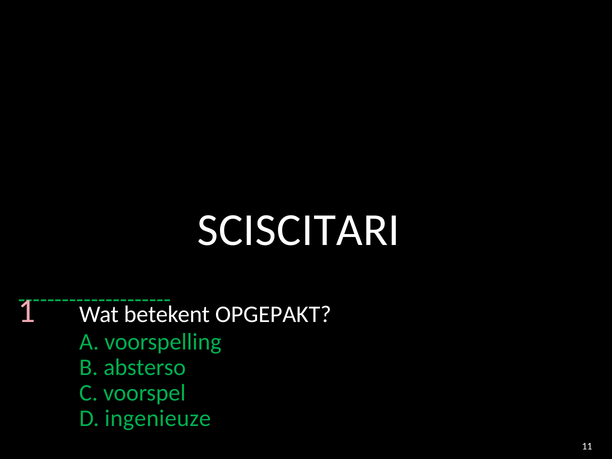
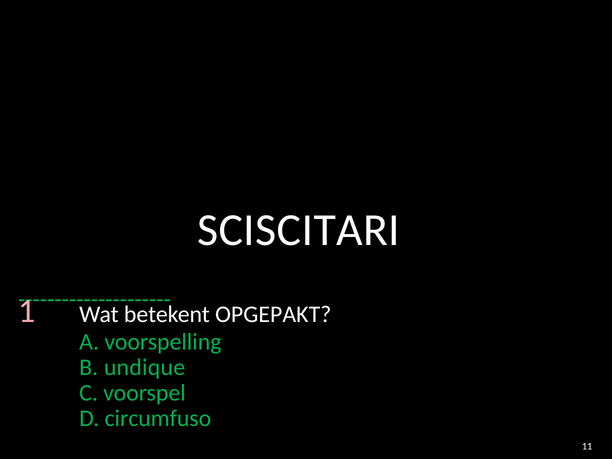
absterso: absterso -> undique
ingenieuze: ingenieuze -> circumfuso
